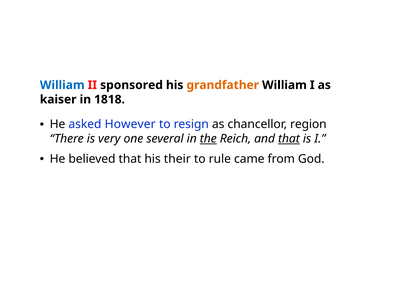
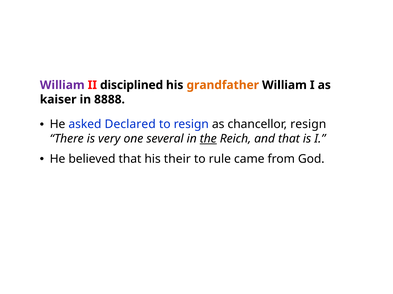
William at (62, 85) colour: blue -> purple
sponsored: sponsored -> disciplined
1818: 1818 -> 8888
However: However -> Declared
chancellor region: region -> resign
that at (289, 139) underline: present -> none
